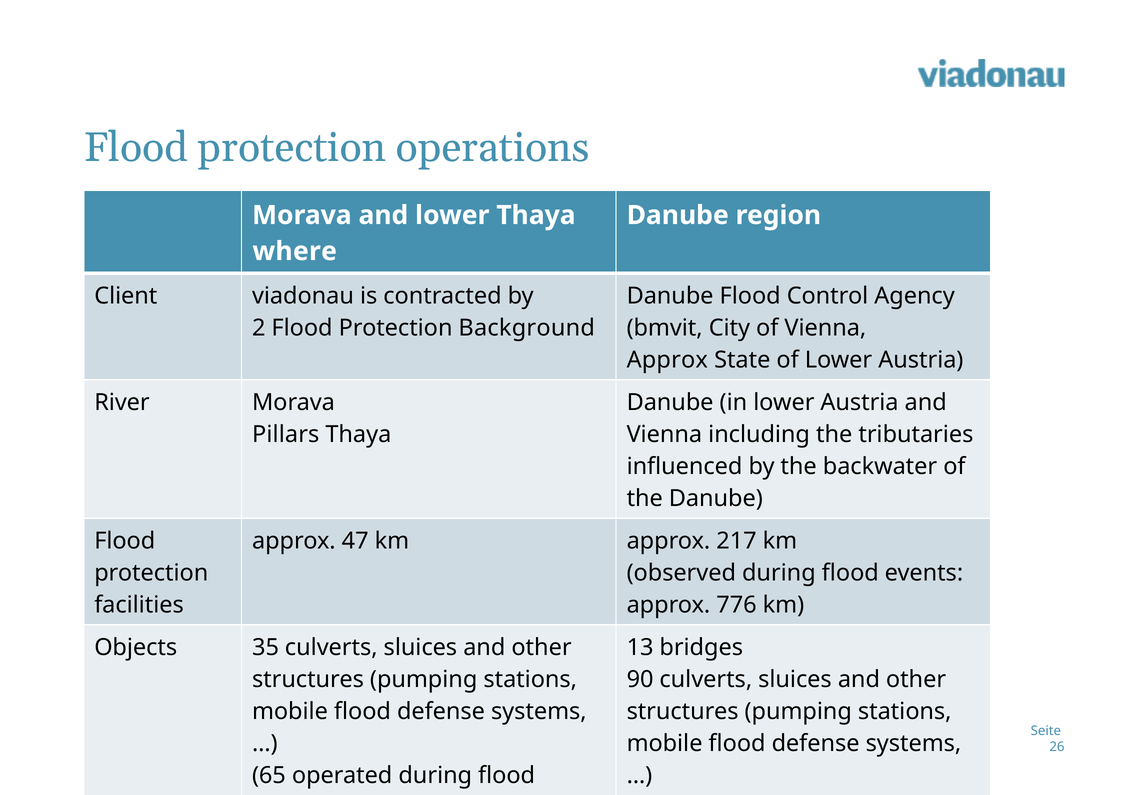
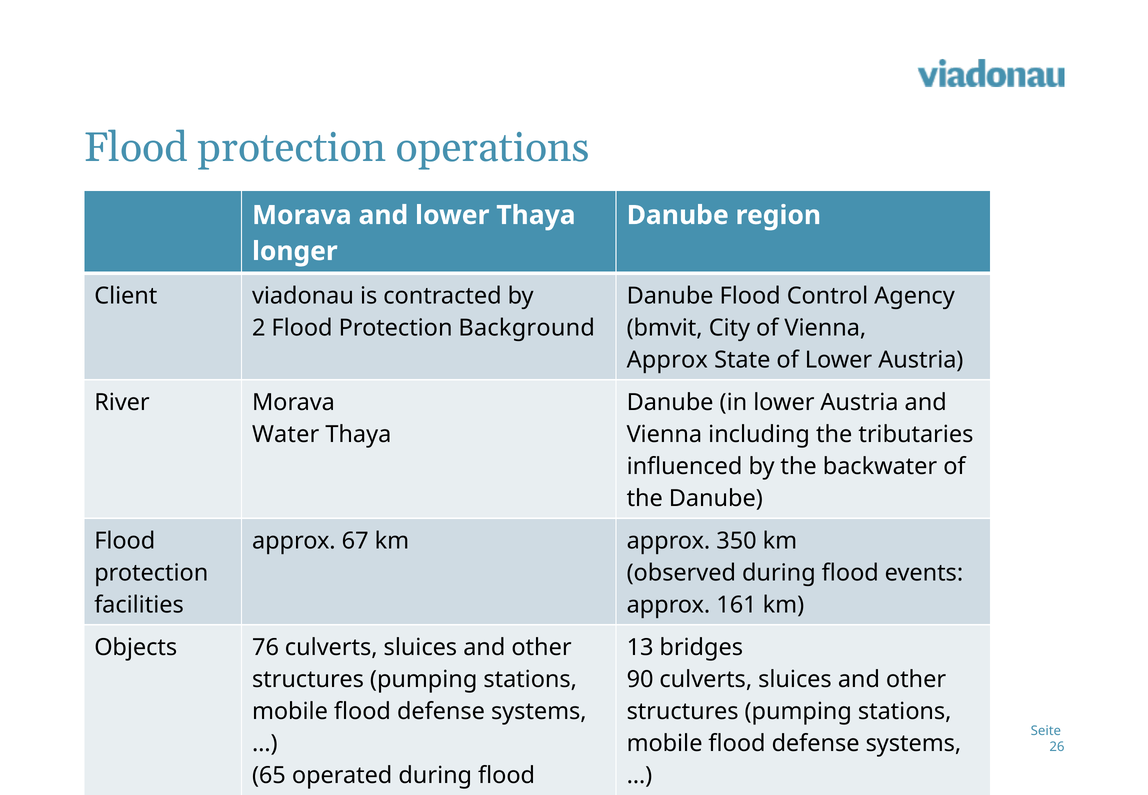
where: where -> longer
Pillars: Pillars -> Water
47: 47 -> 67
217: 217 -> 350
776: 776 -> 161
35: 35 -> 76
